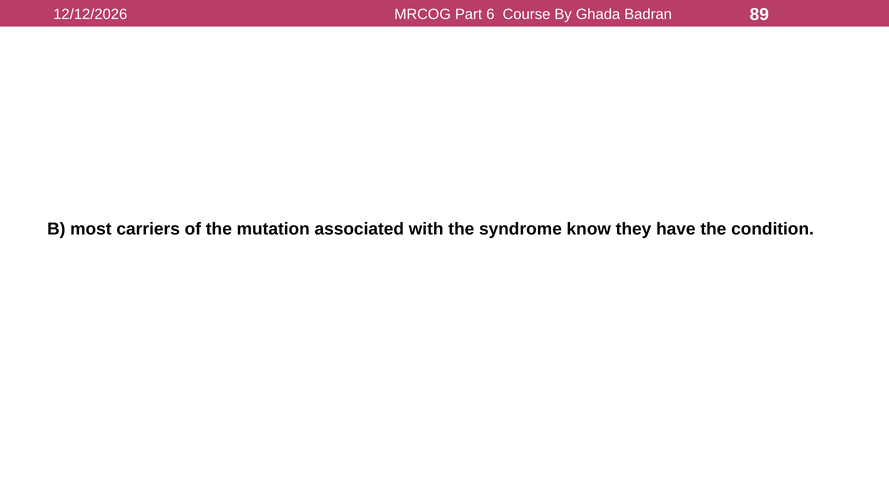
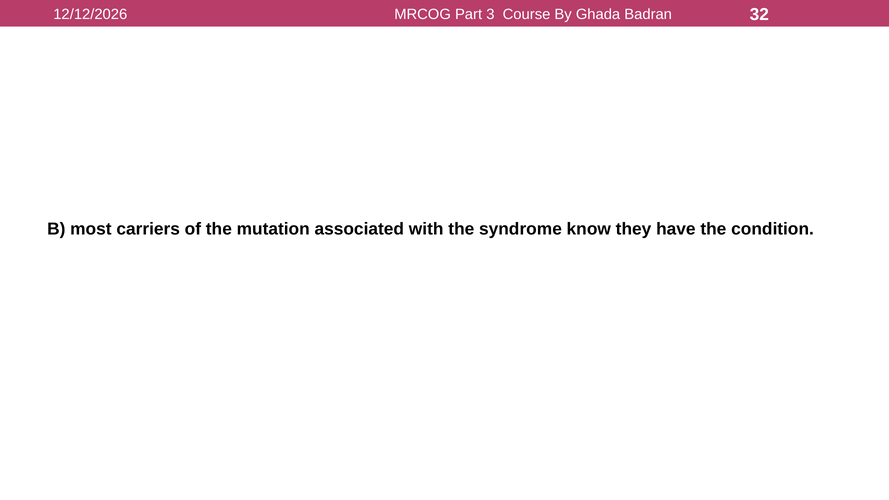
6: 6 -> 3
89: 89 -> 32
